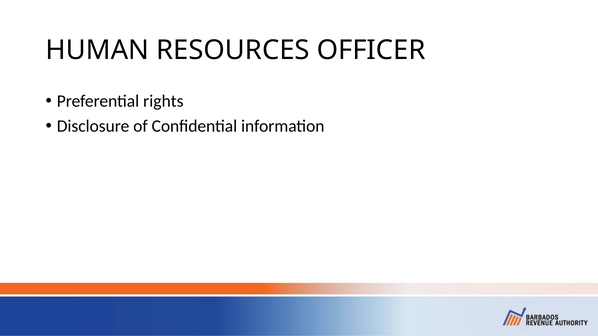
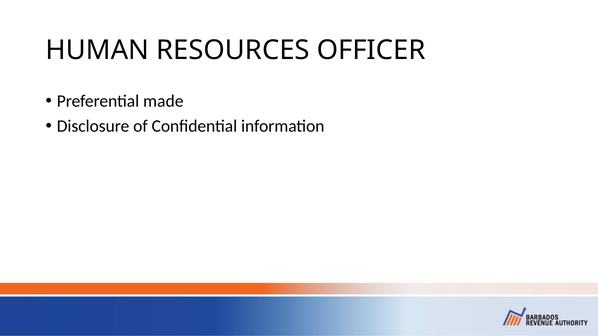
rights: rights -> made
